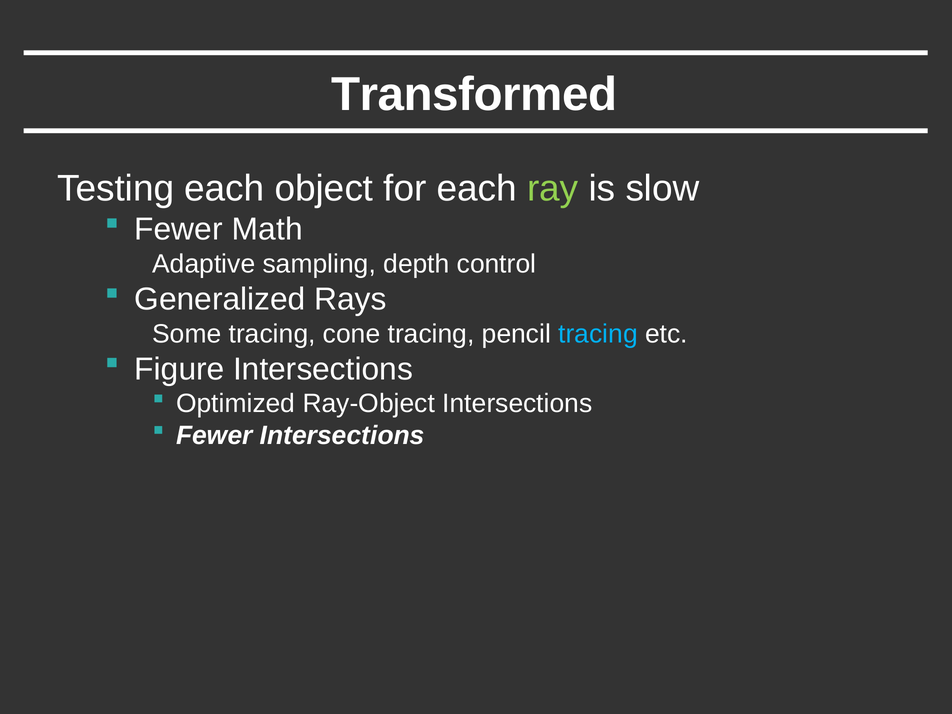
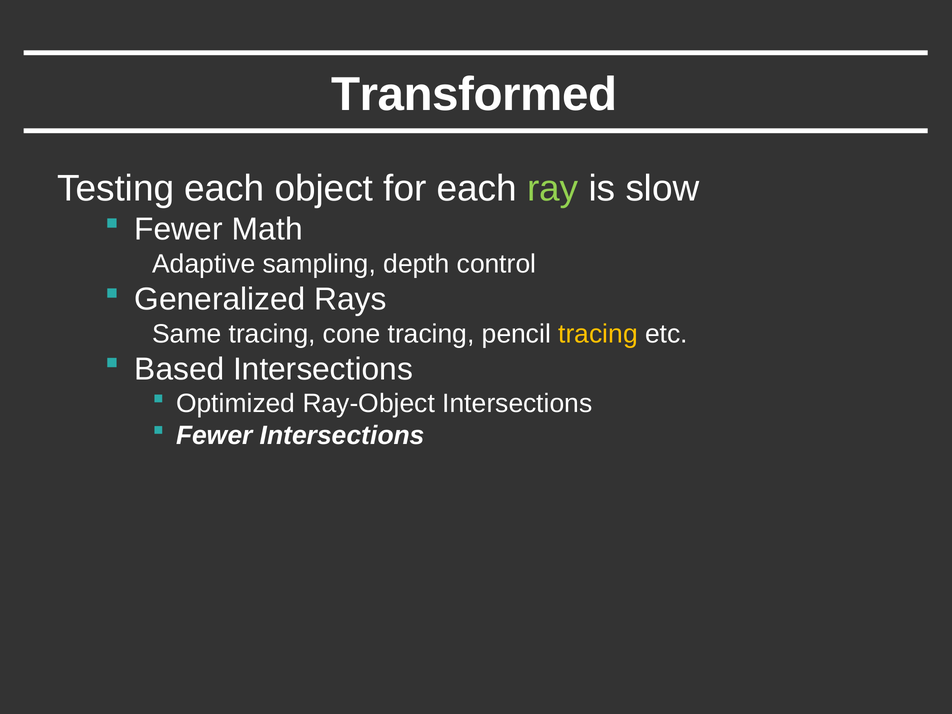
Some: Some -> Same
tracing at (598, 334) colour: light blue -> yellow
Figure: Figure -> Based
